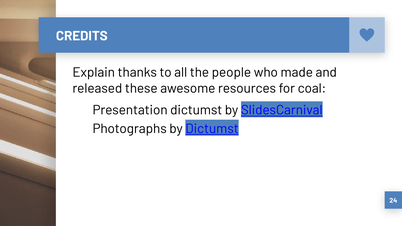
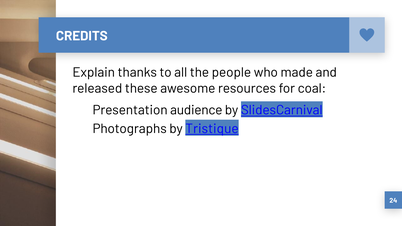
dictumst at (196, 110): dictumst -> audience
by Dictumst: Dictumst -> Tristique
